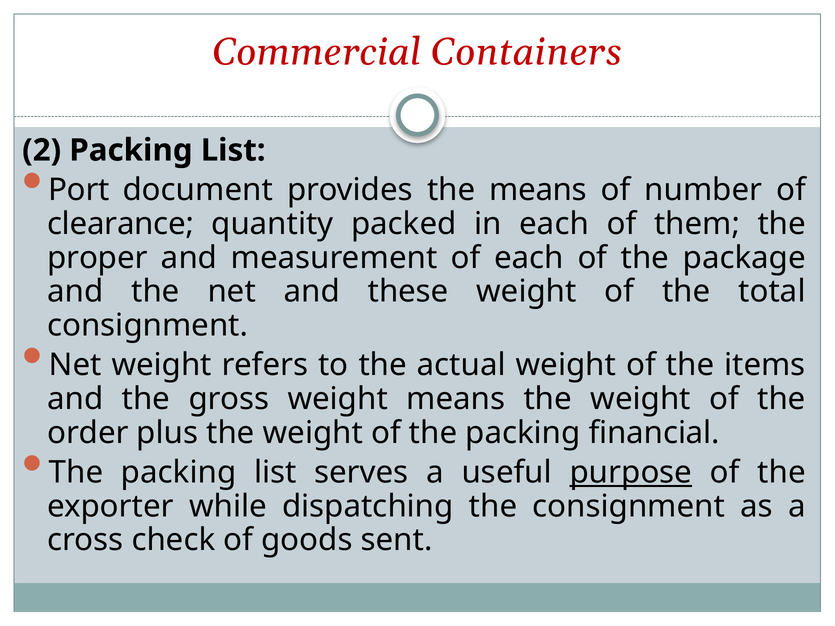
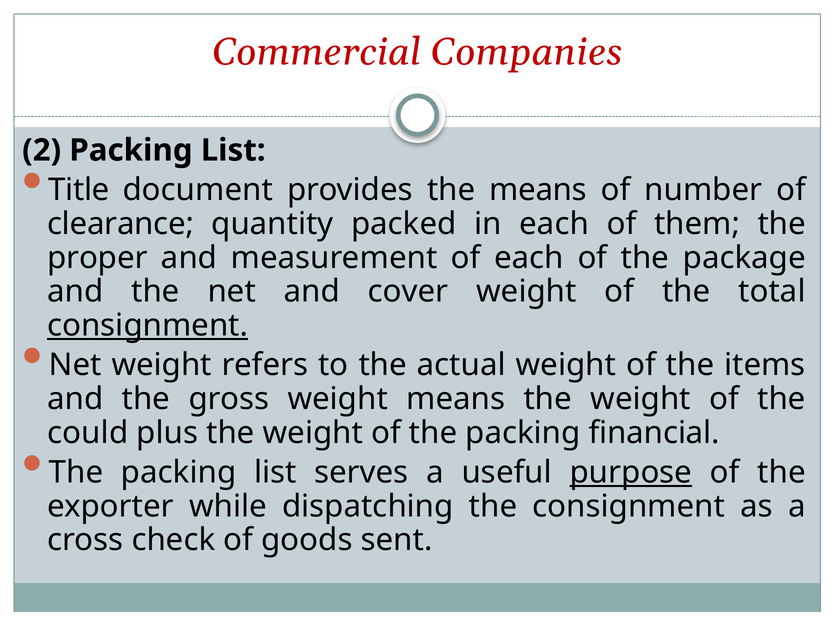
Containers: Containers -> Companies
Port: Port -> Title
these: these -> cover
consignment at (148, 326) underline: none -> present
order: order -> could
